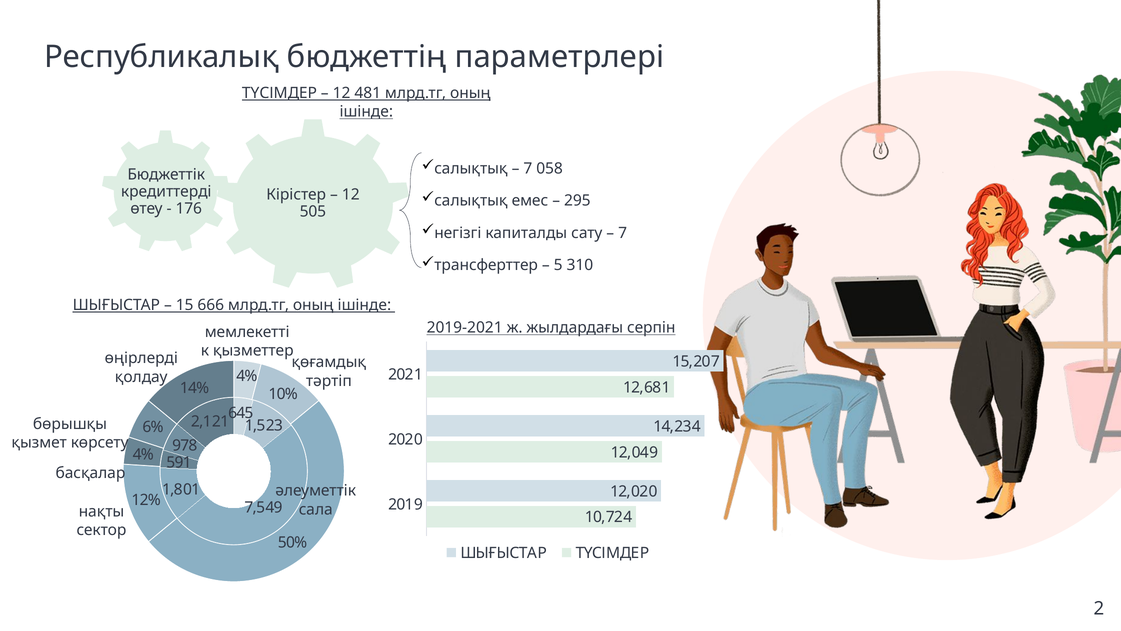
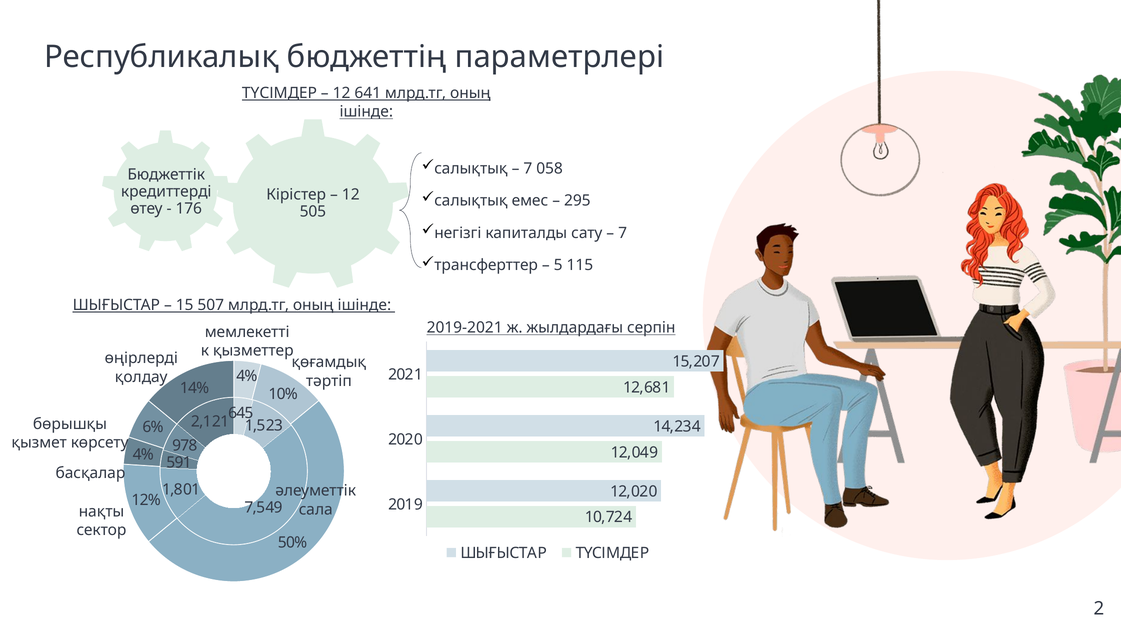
481: 481 -> 641
310: 310 -> 115
666: 666 -> 507
